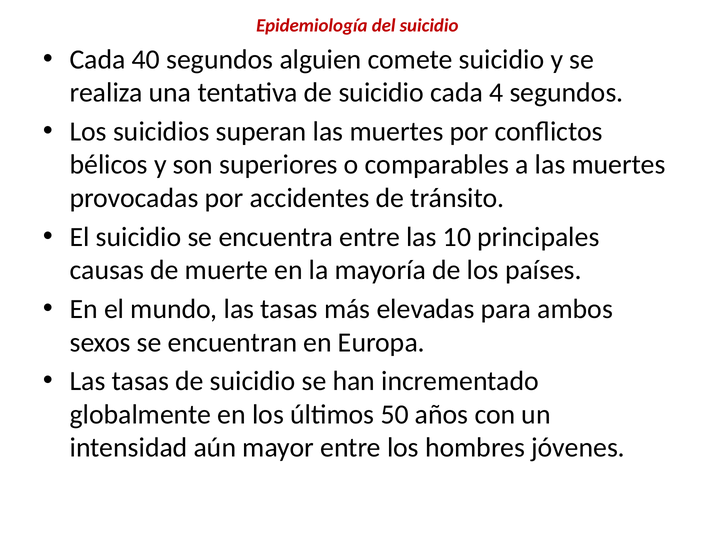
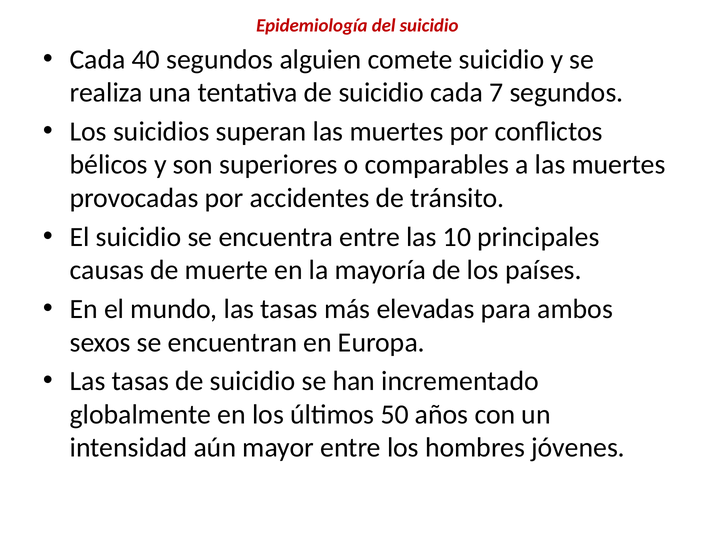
4: 4 -> 7
